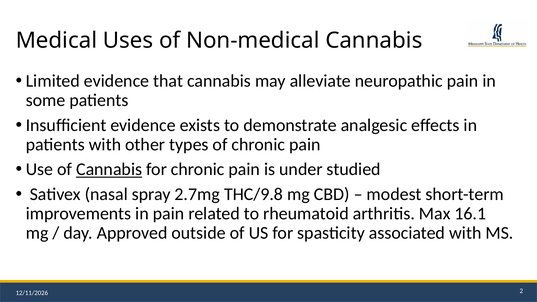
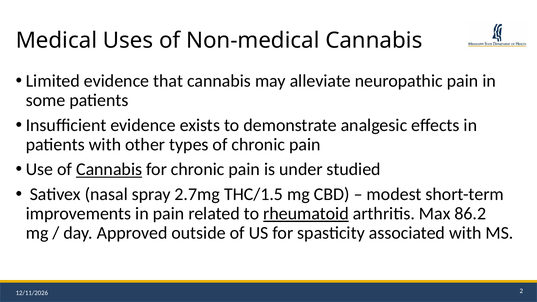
THC/9.8: THC/9.8 -> THC/1.5
rheumatoid underline: none -> present
16.1: 16.1 -> 86.2
